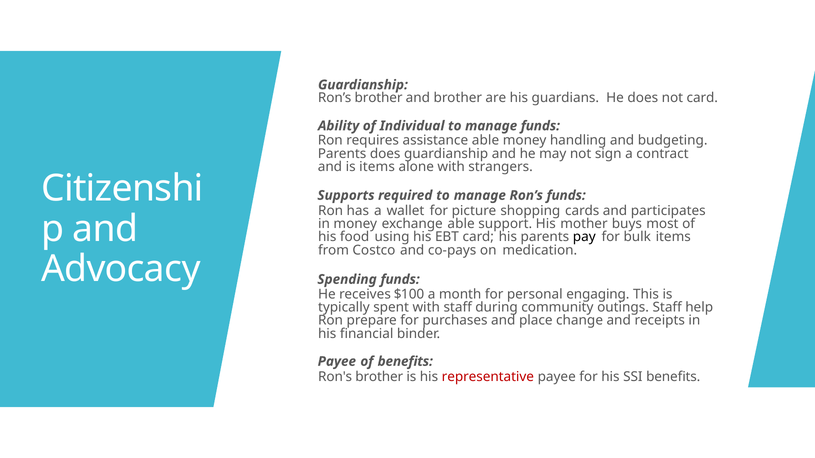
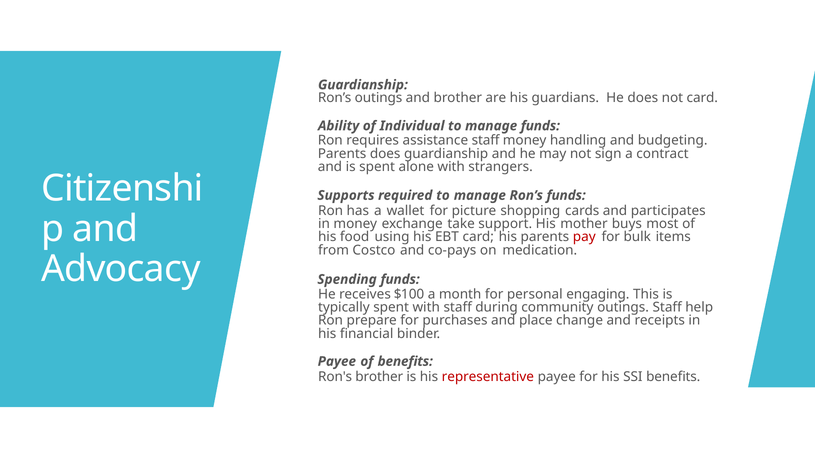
Ron’s brother: brother -> outings
assistance able: able -> staff
is items: items -> spent
exchange able: able -> take
pay colour: black -> red
